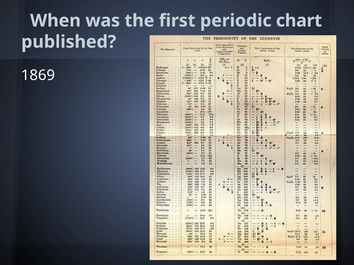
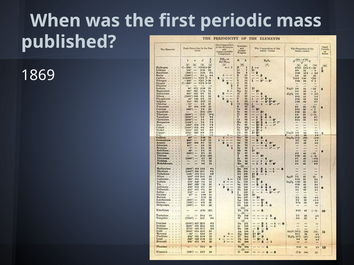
chart: chart -> mass
